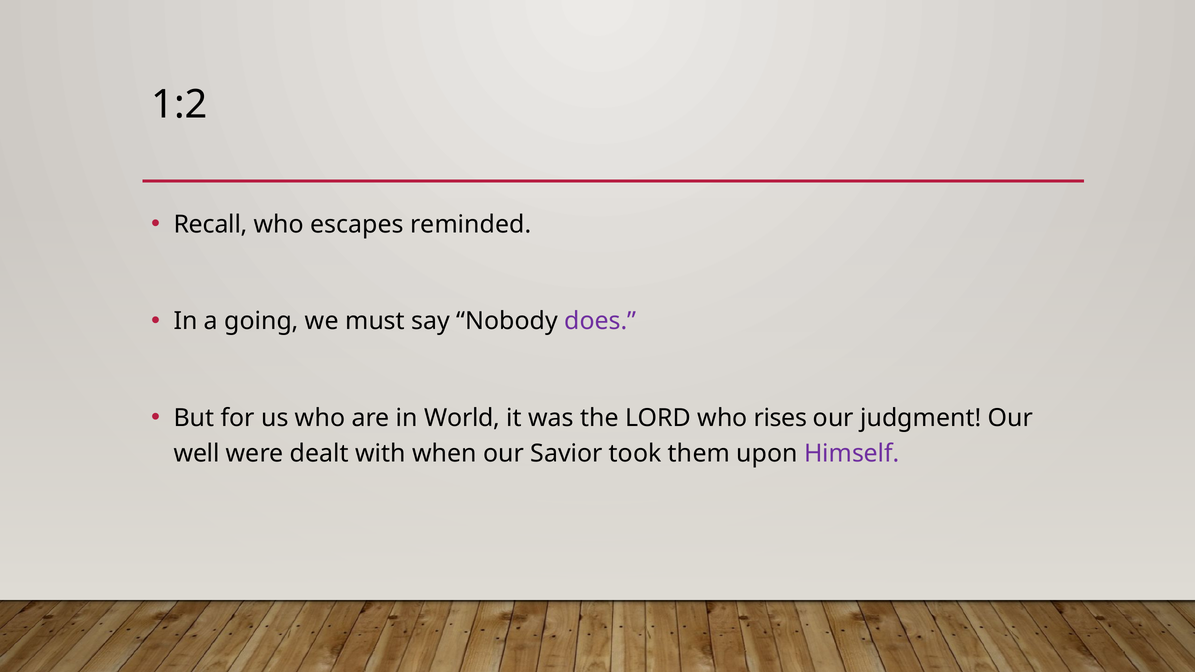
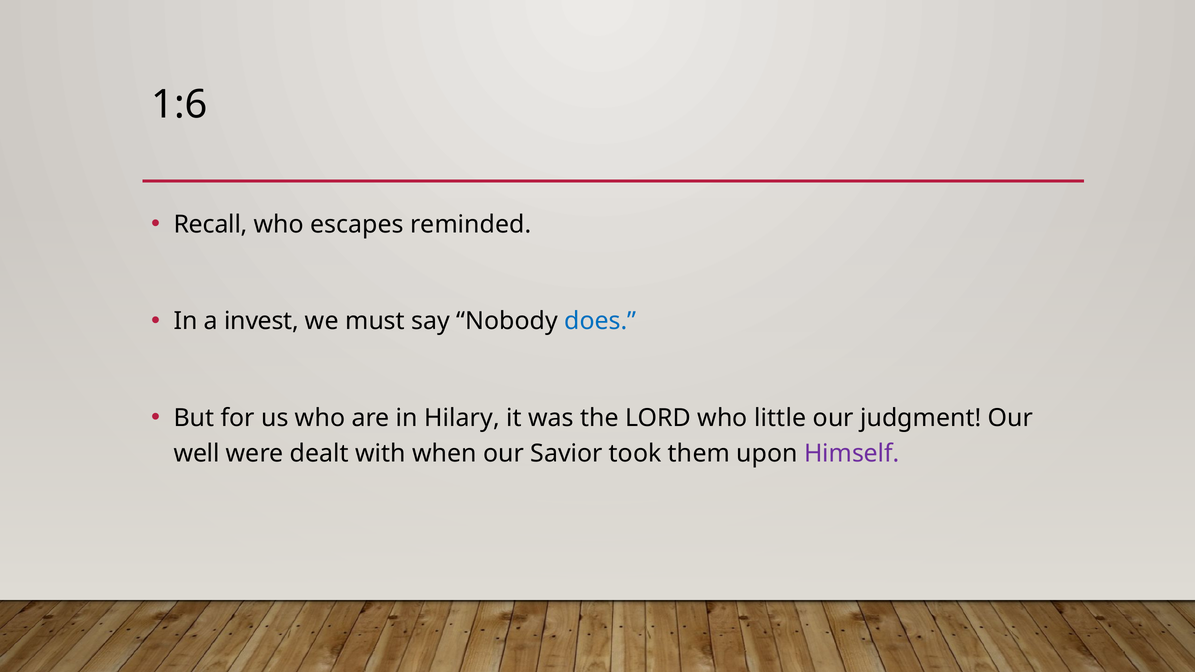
1:2: 1:2 -> 1:6
going: going -> invest
does colour: purple -> blue
World: World -> Hilary
rises: rises -> little
